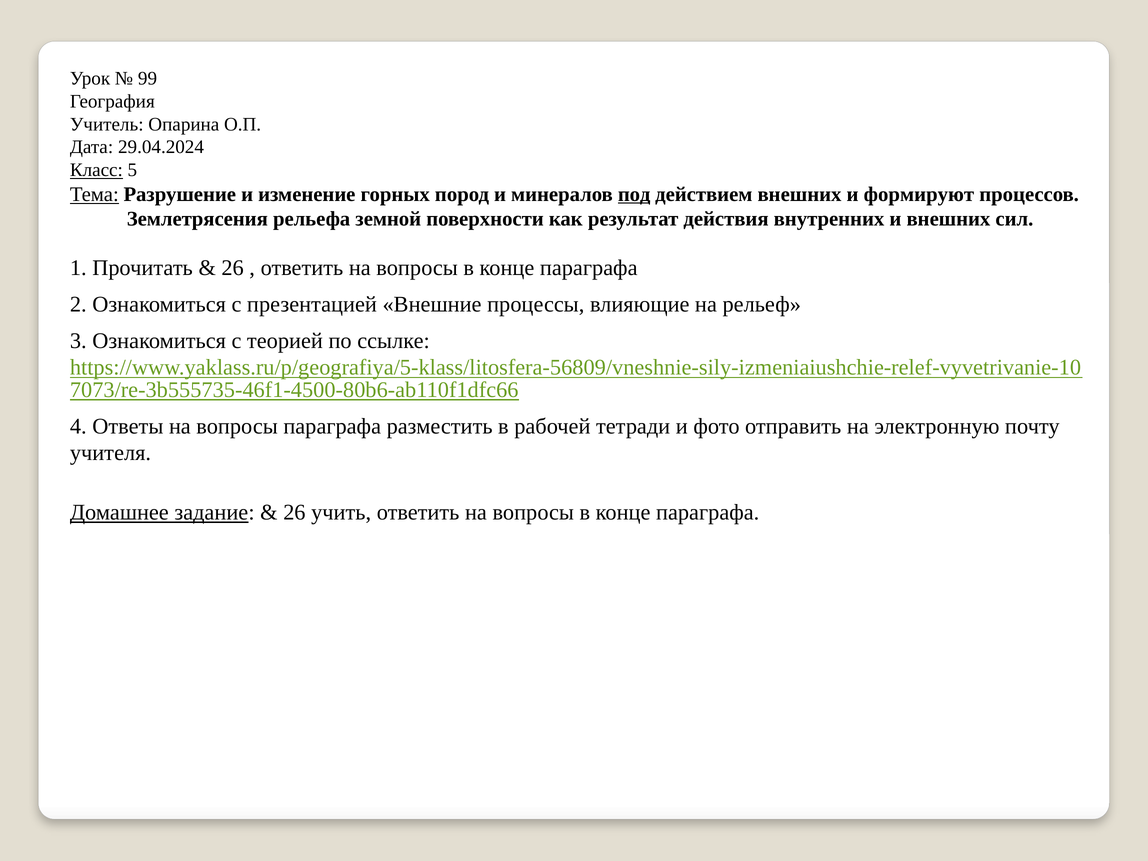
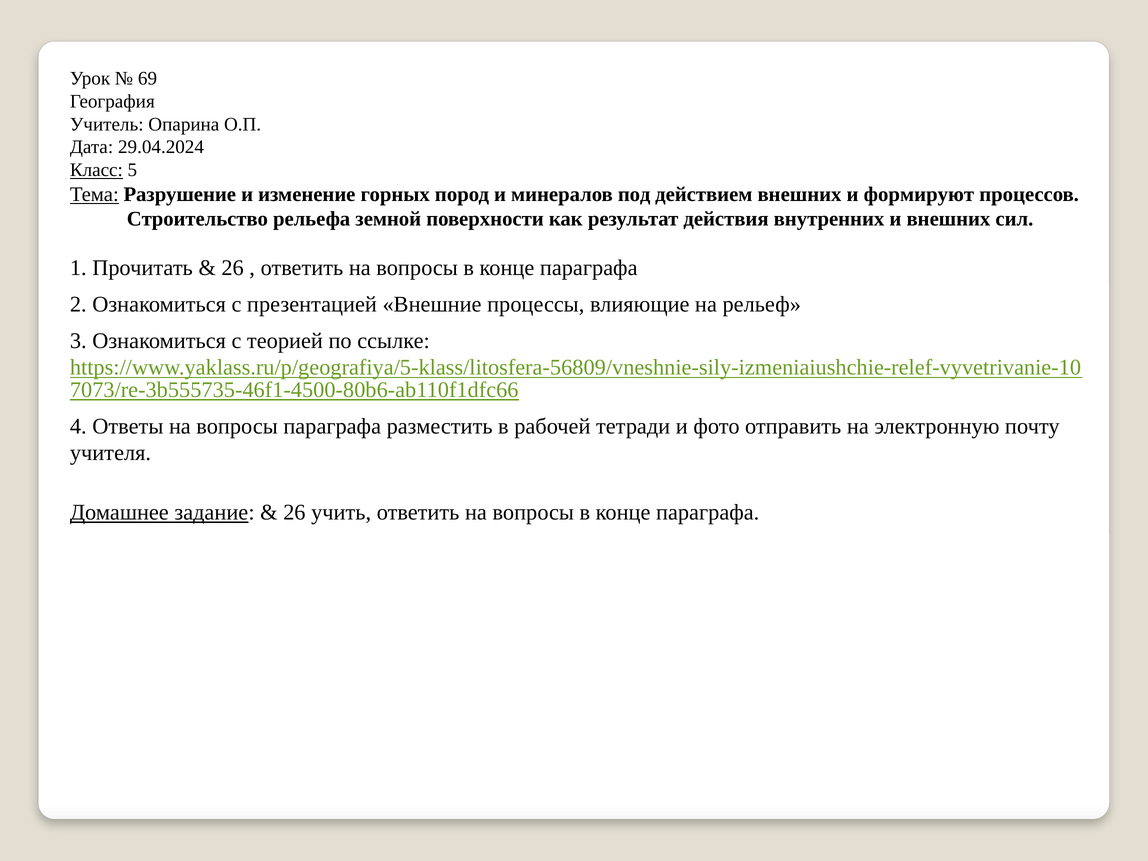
99: 99 -> 69
под underline: present -> none
Землетрясения: Землетрясения -> Строительство
